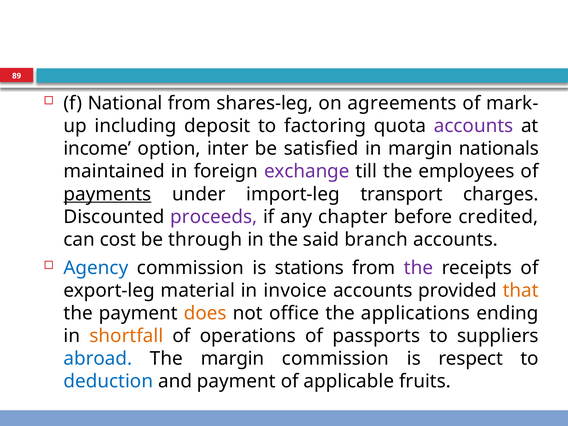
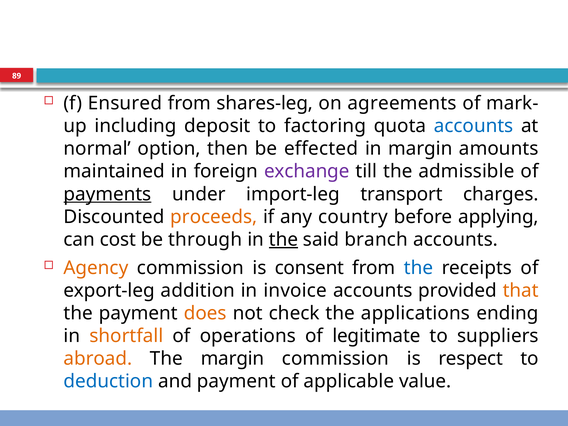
National: National -> Ensured
accounts at (474, 126) colour: purple -> blue
income: income -> normal
inter: inter -> then
satisfied: satisfied -> effected
nationals: nationals -> amounts
employees: employees -> admissible
proceeds colour: purple -> orange
chapter: chapter -> country
credited: credited -> applying
the at (284, 240) underline: none -> present
Agency colour: blue -> orange
stations: stations -> consent
the at (419, 268) colour: purple -> blue
material: material -> addition
office: office -> check
passports: passports -> legitimate
abroad colour: blue -> orange
fruits: fruits -> value
